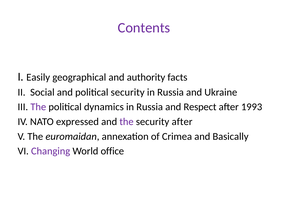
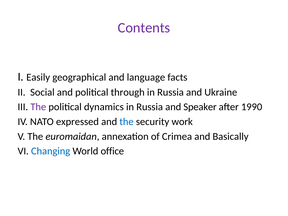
authority: authority -> language
political security: security -> through
Respect: Respect -> Speaker
1993: 1993 -> 1990
the at (127, 122) colour: purple -> blue
security after: after -> work
Changing colour: purple -> blue
